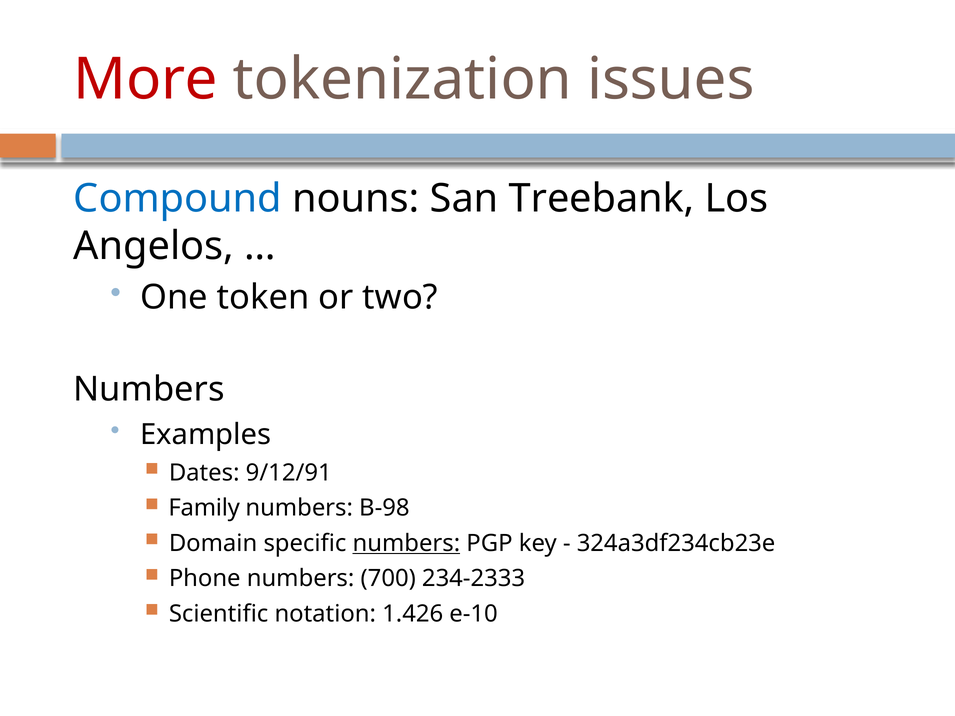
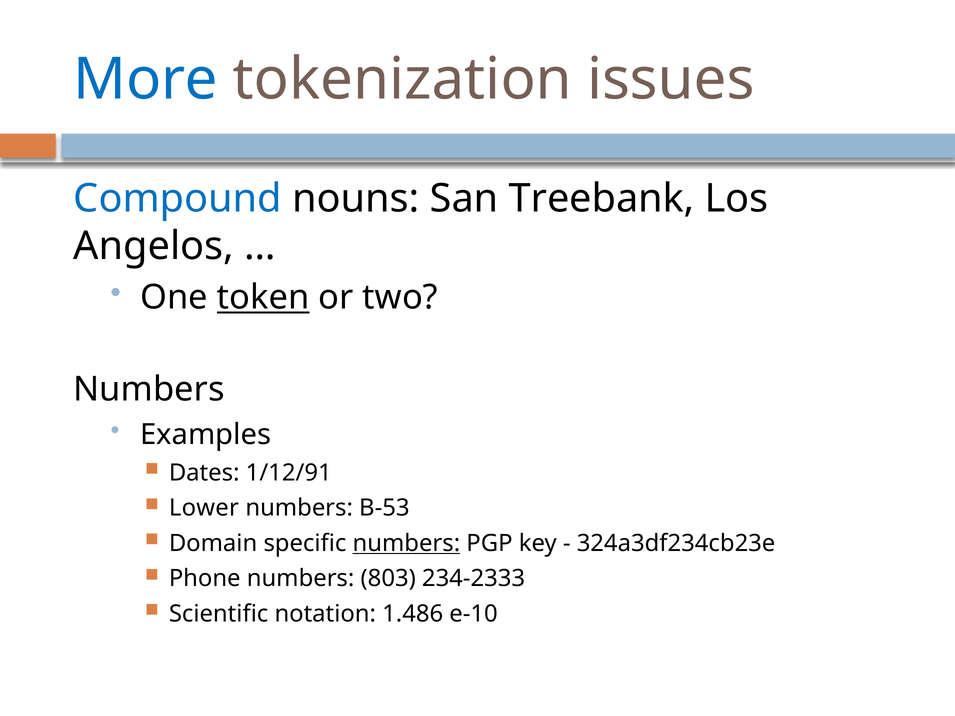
More colour: red -> blue
token underline: none -> present
9/12/91: 9/12/91 -> 1/12/91
Family: Family -> Lower
B-98: B-98 -> B-53
700: 700 -> 803
1.426: 1.426 -> 1.486
